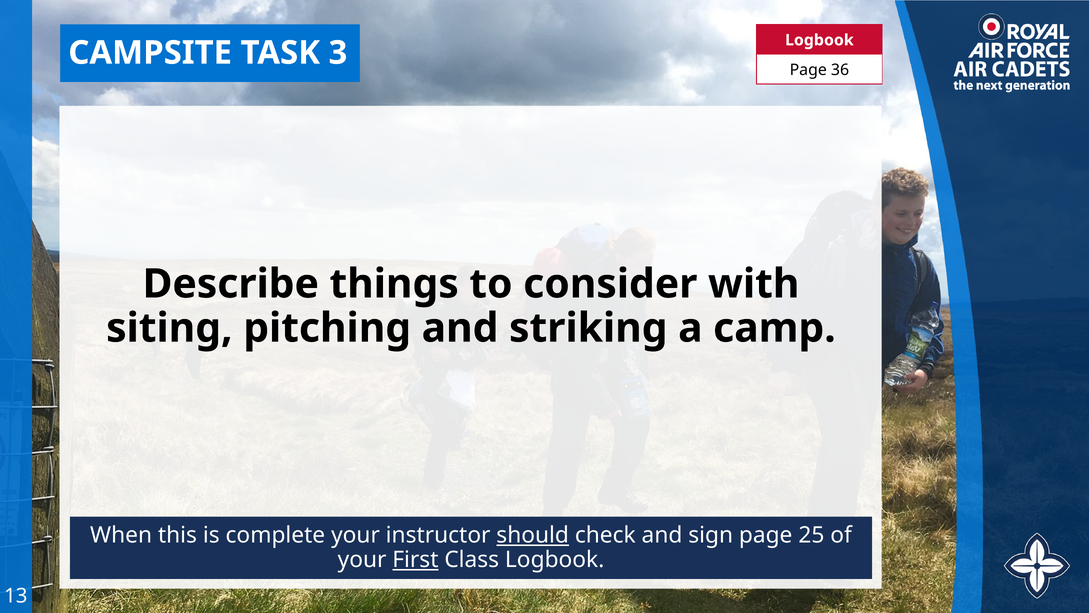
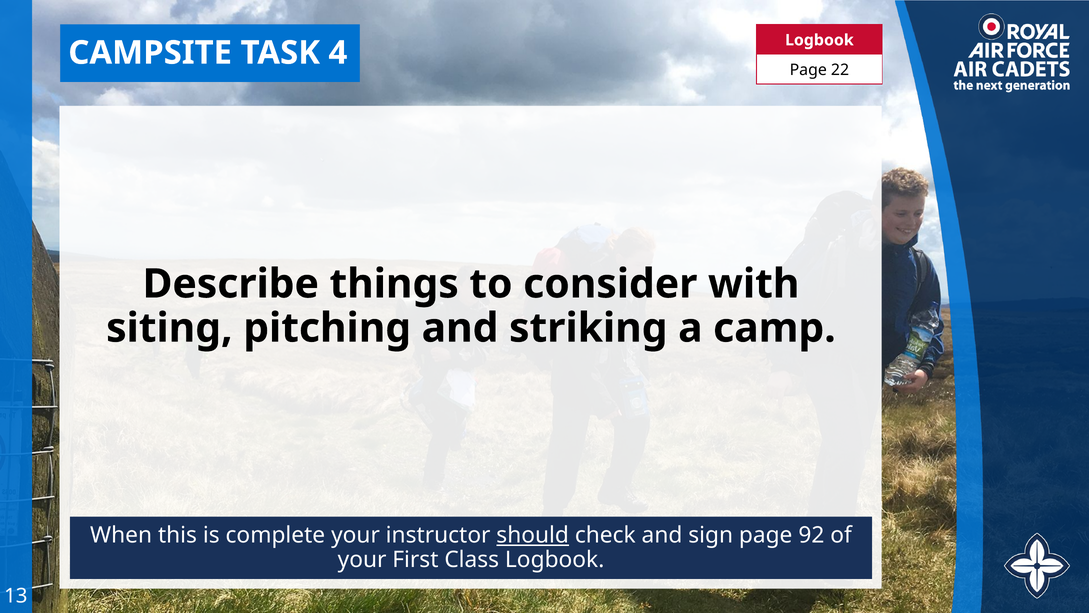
3: 3 -> 4
36: 36 -> 22
25: 25 -> 92
First underline: present -> none
